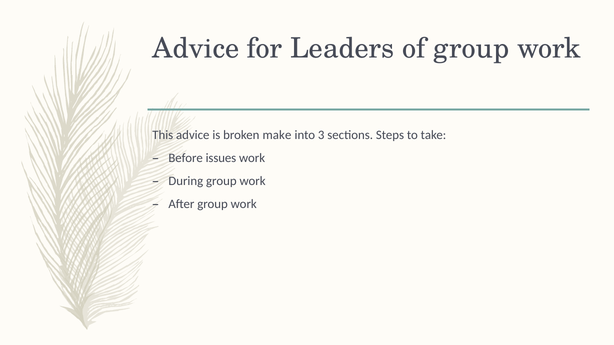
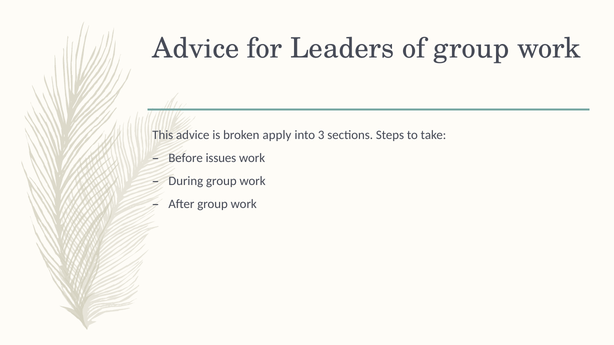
make: make -> apply
